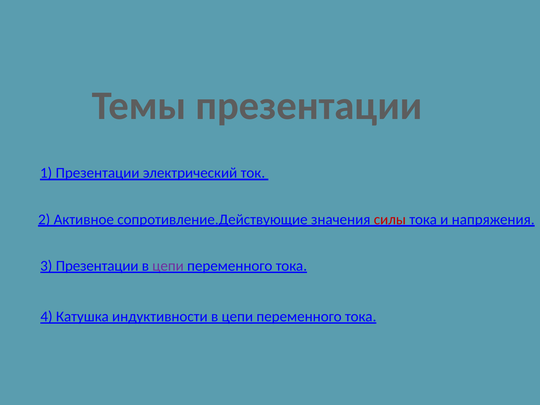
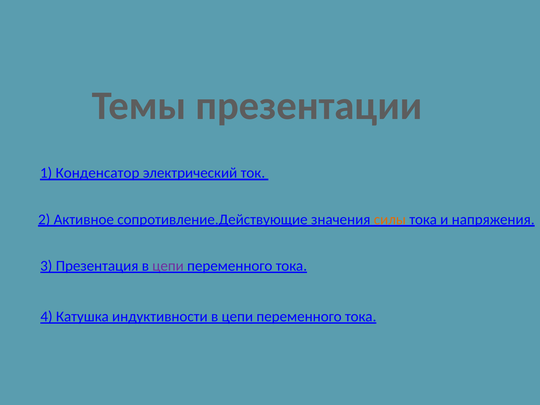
1 Презентации: Презентации -> Конденсатор
силы colour: red -> orange
3 Презентации: Презентации -> Презентация
